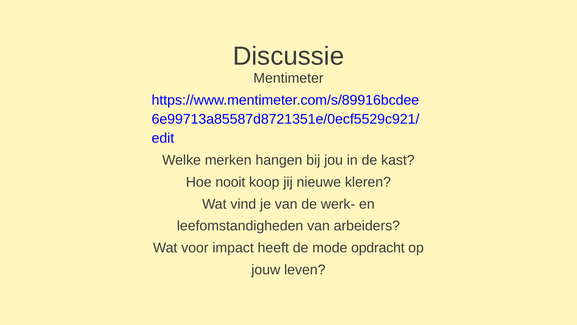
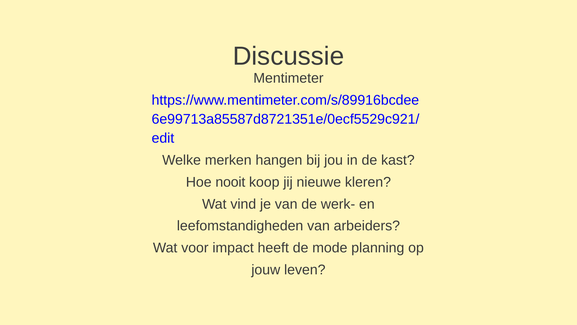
opdracht: opdracht -> planning
